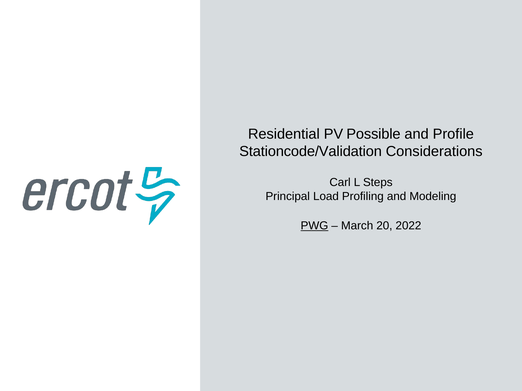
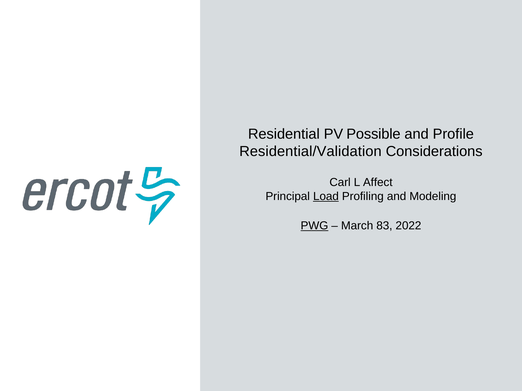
Stationcode/Validation: Stationcode/Validation -> Residential/Validation
Steps: Steps -> Affect
Load underline: none -> present
20: 20 -> 83
